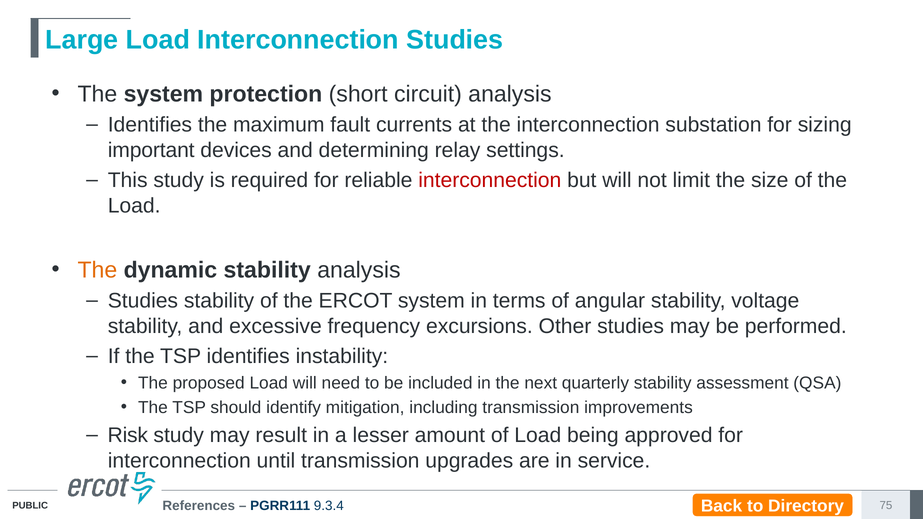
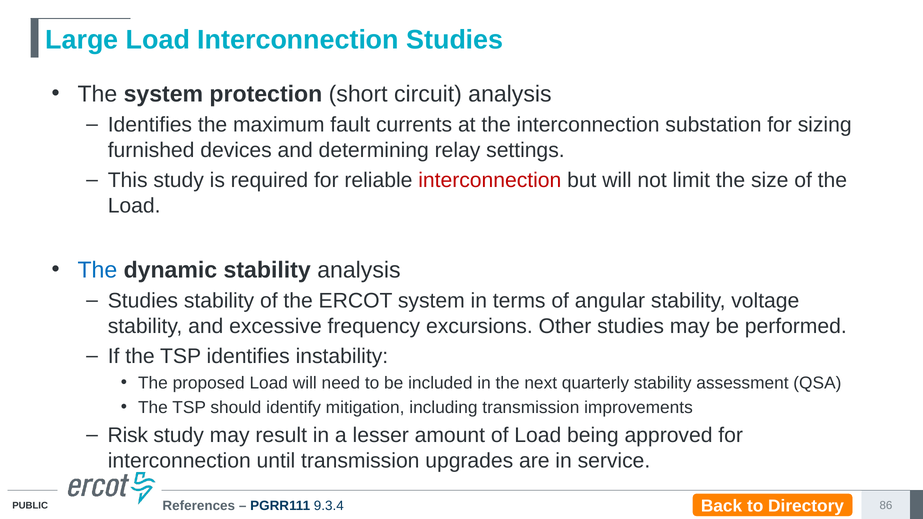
important: important -> furnished
The at (97, 270) colour: orange -> blue
75: 75 -> 86
